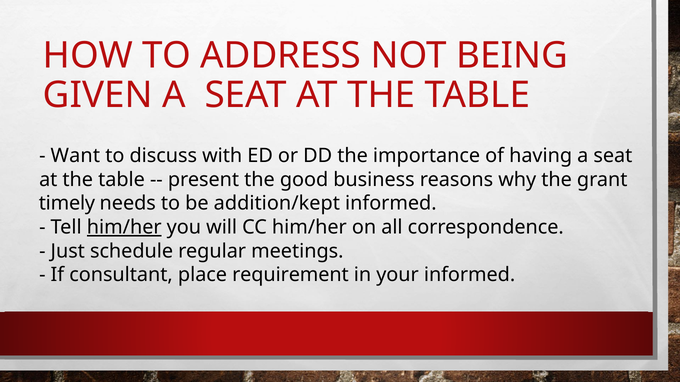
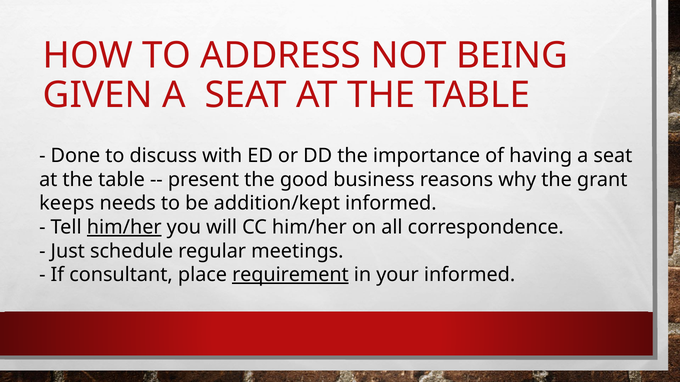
Want: Want -> Done
timely: timely -> keeps
requirement underline: none -> present
